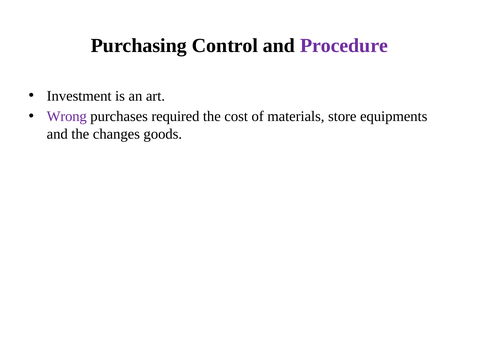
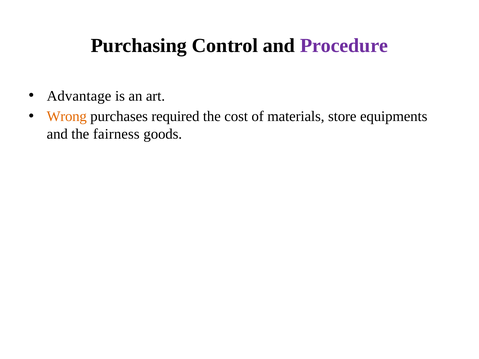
Investment: Investment -> Advantage
Wrong colour: purple -> orange
changes: changes -> fairness
